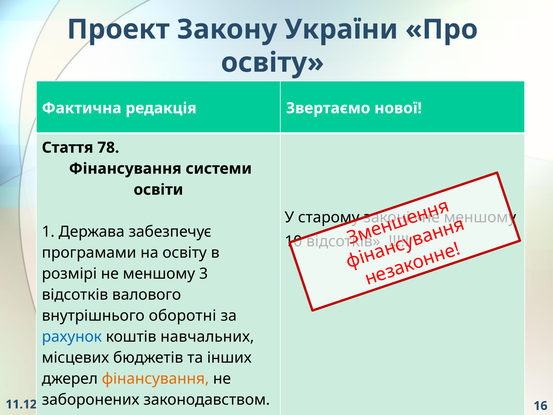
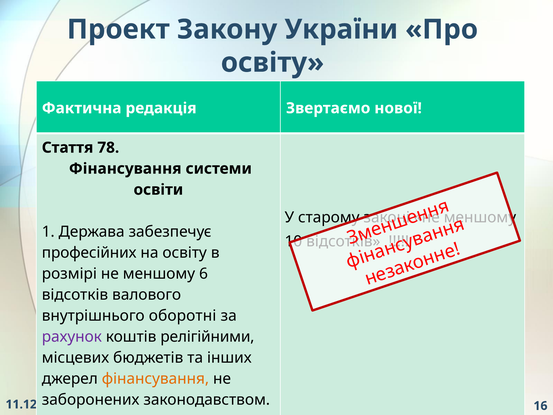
програмами: програмами -> професійних
3: 3 -> 6
рахунок colour: blue -> purple
навчальних: навчальних -> релігійними
